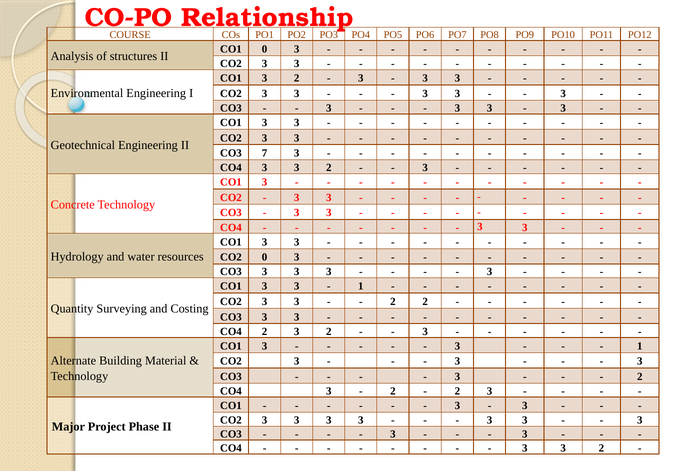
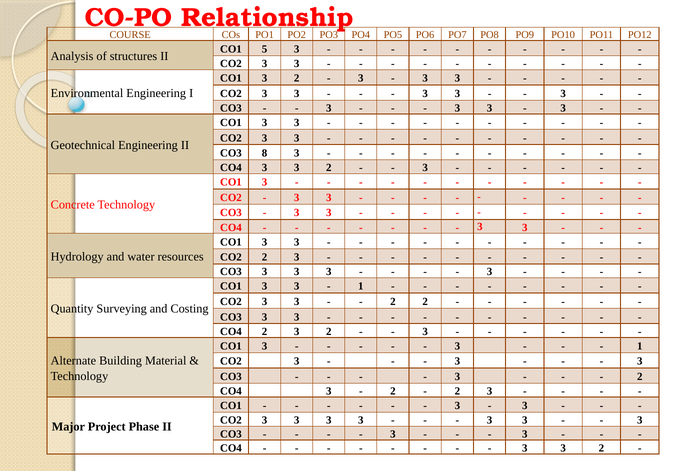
CO1 0: 0 -> 5
7: 7 -> 8
CO2 0: 0 -> 2
